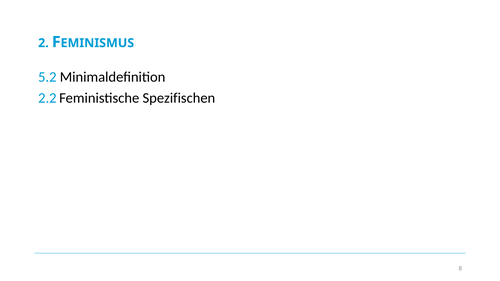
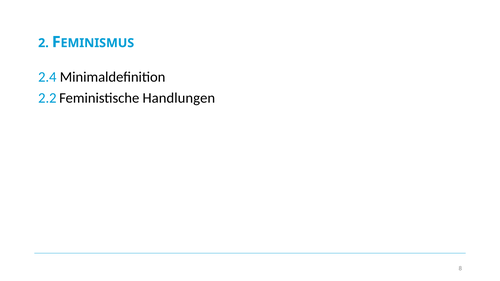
5.2: 5.2 -> 2.4
Spezifischen: Spezifischen -> Handlungen
